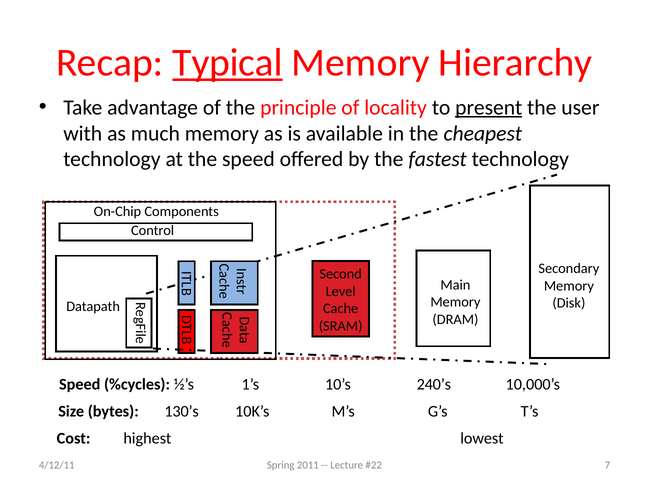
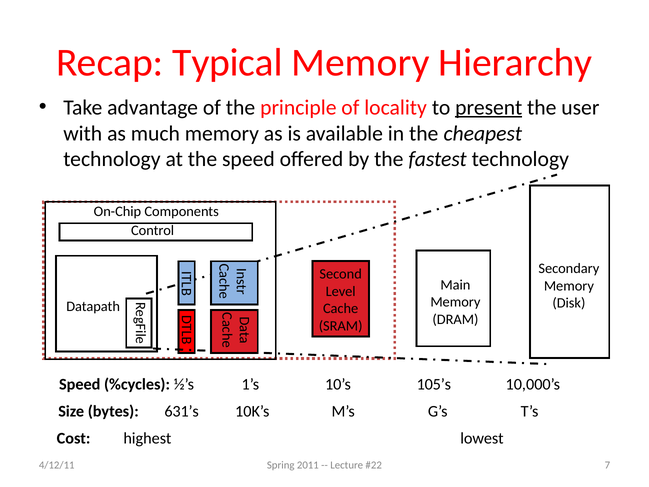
Typical underline: present -> none
240’s: 240’s -> 105’s
130’s: 130’s -> 631’s
